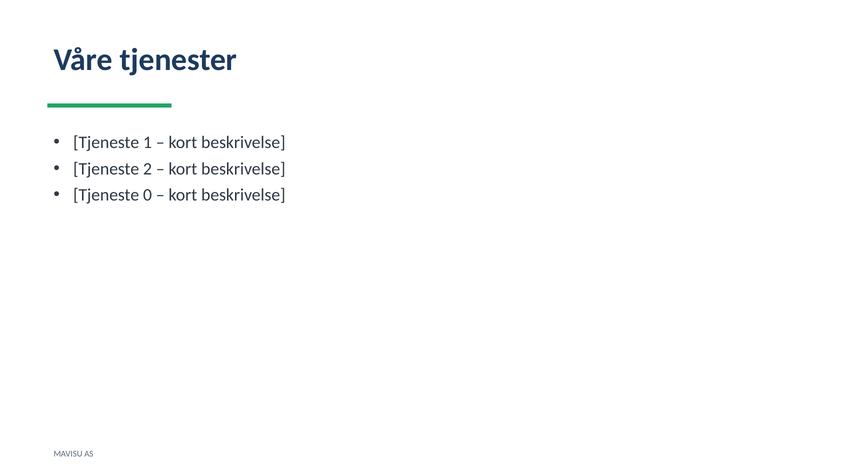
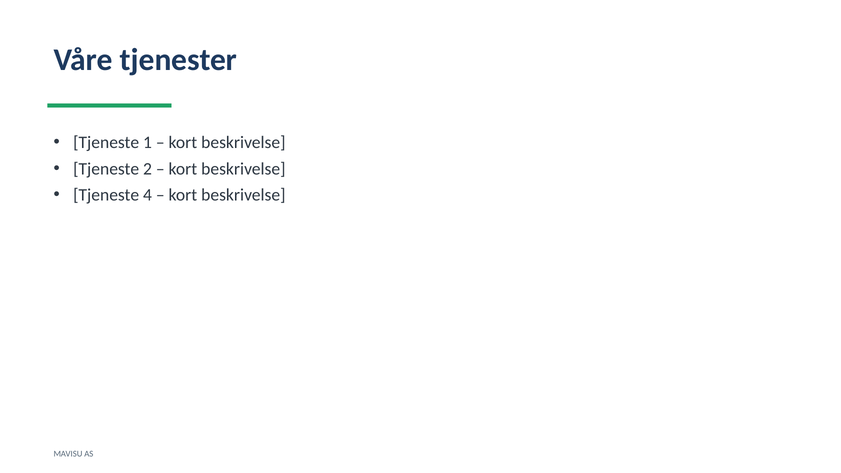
0: 0 -> 4
